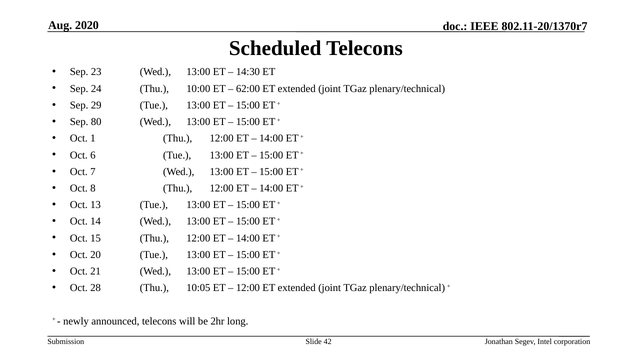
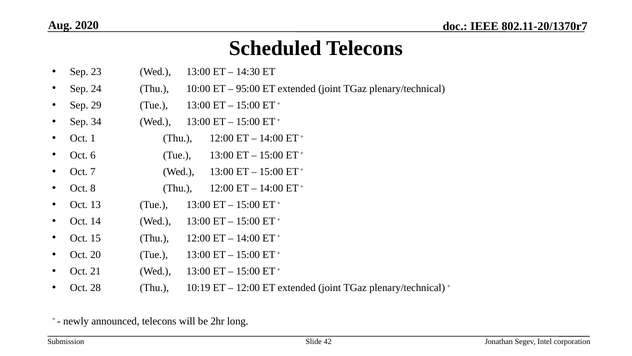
62:00: 62:00 -> 95:00
80: 80 -> 34
10:05: 10:05 -> 10:19
